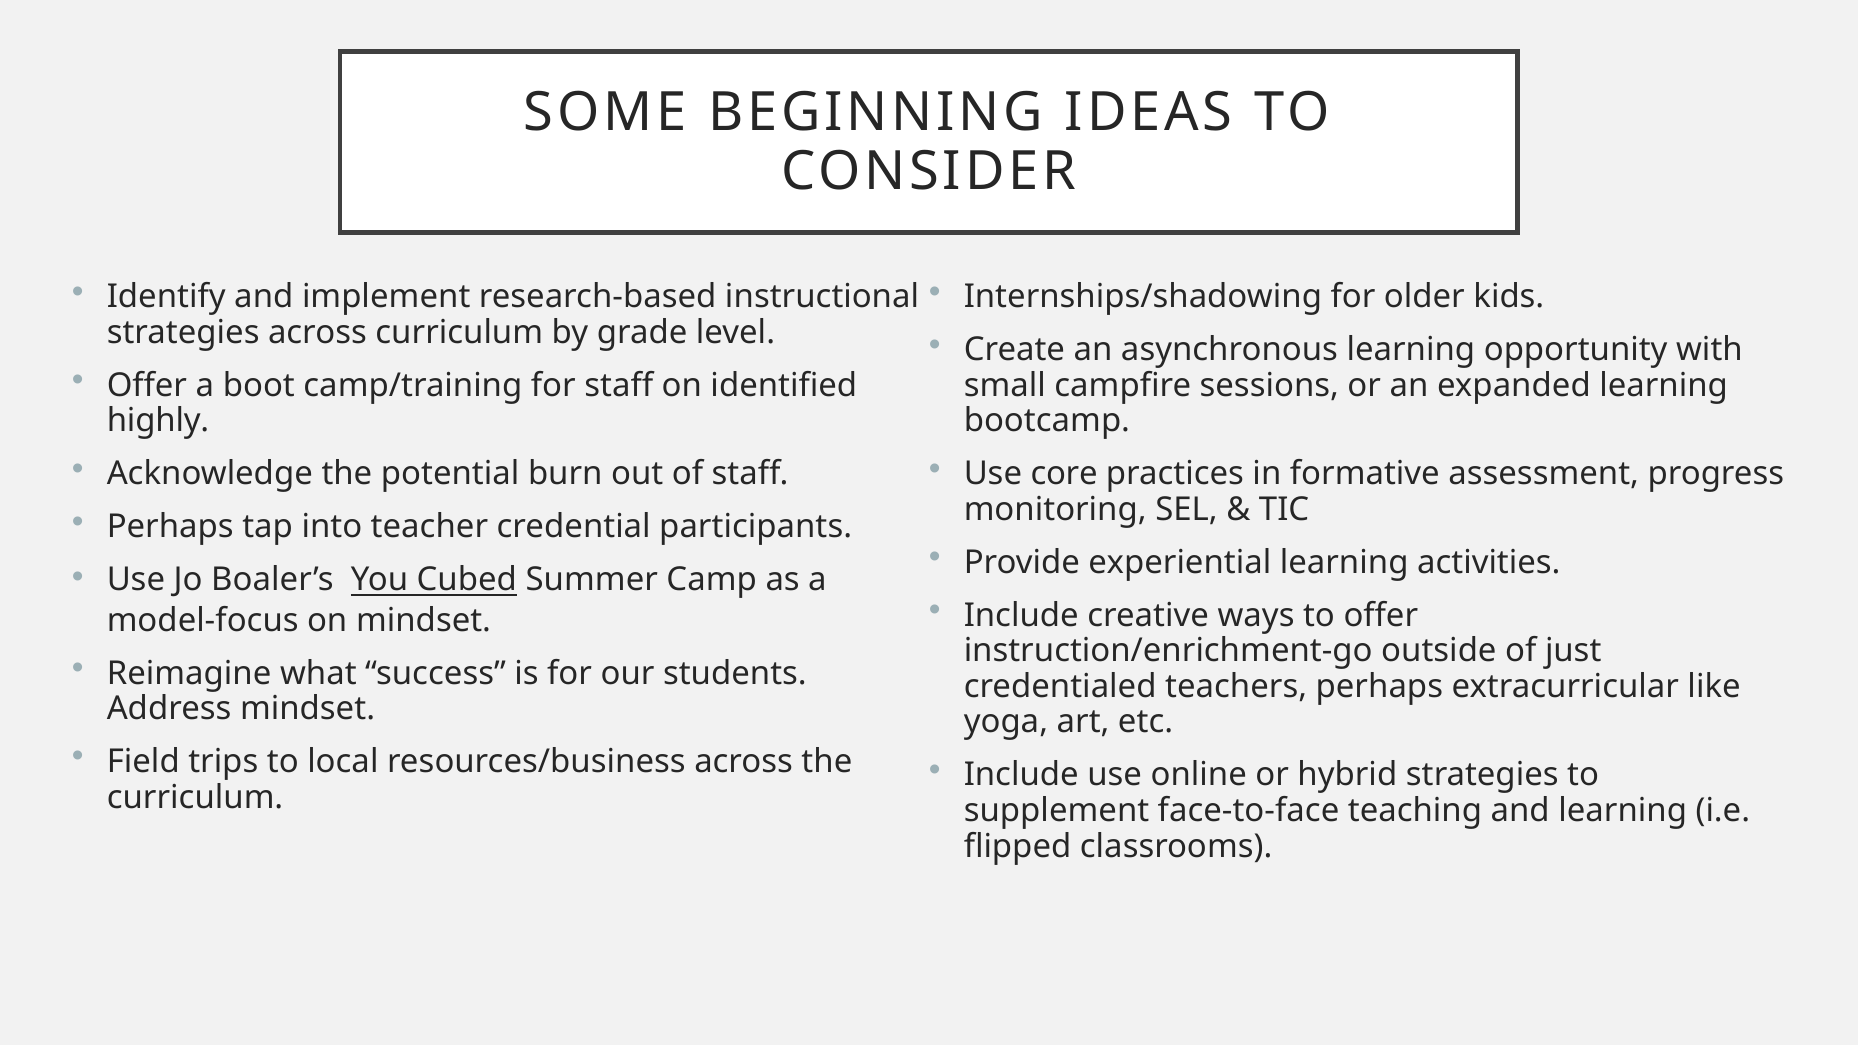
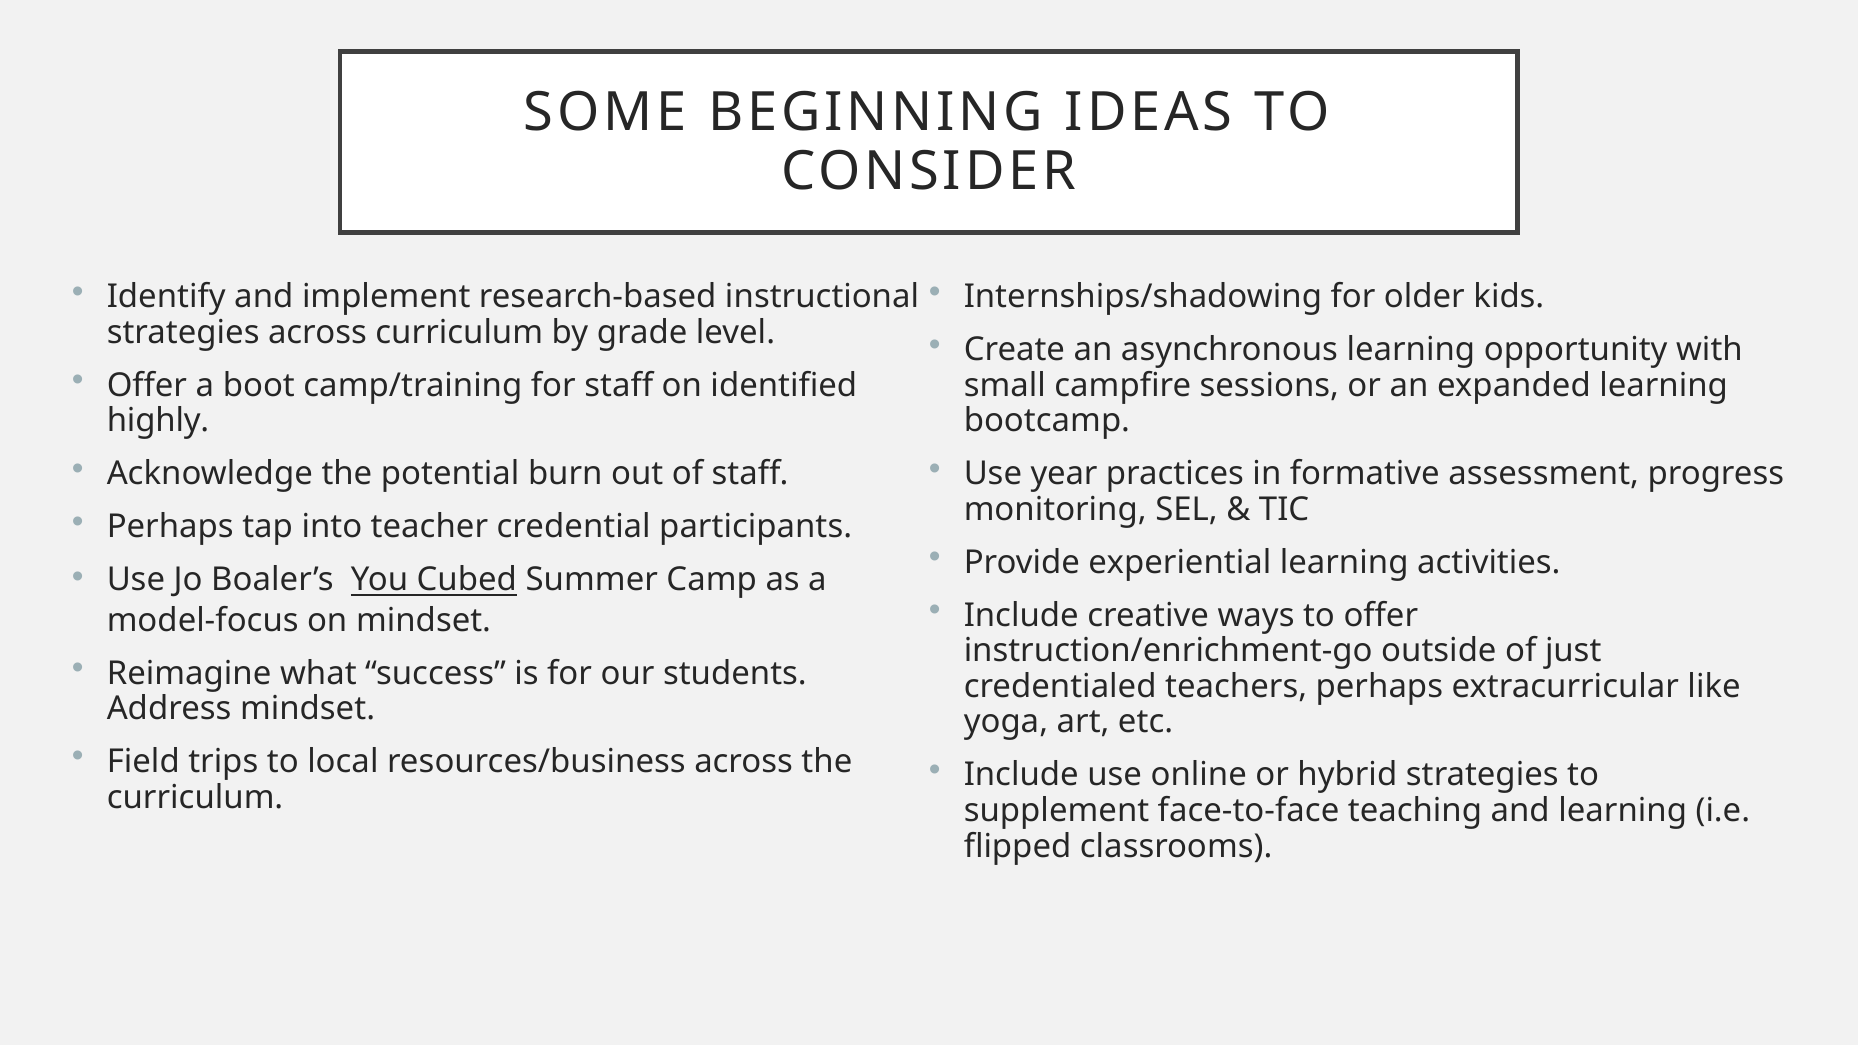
core: core -> year
